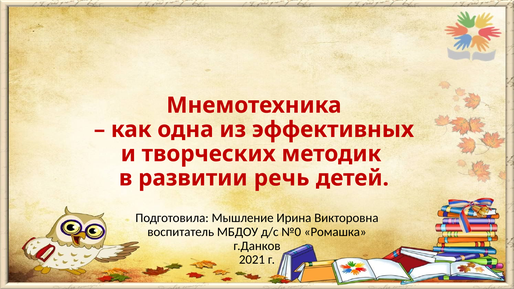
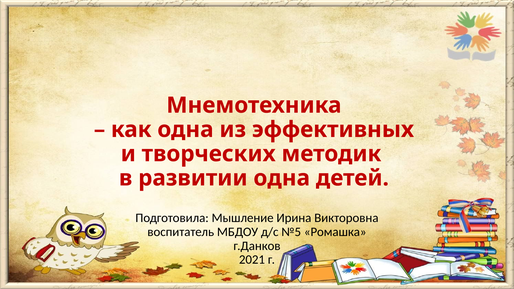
развитии речь: речь -> одна
№0: №0 -> №5
